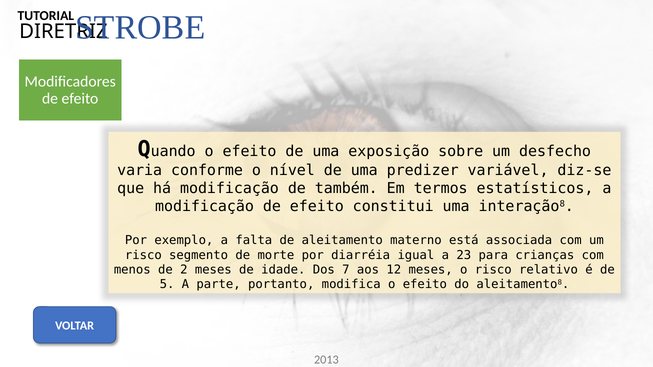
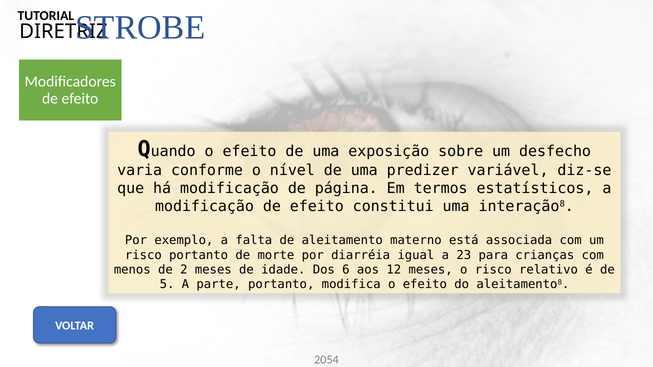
também: também -> página
risco segmento: segmento -> portanto
7: 7 -> 6
2013: 2013 -> 2054
